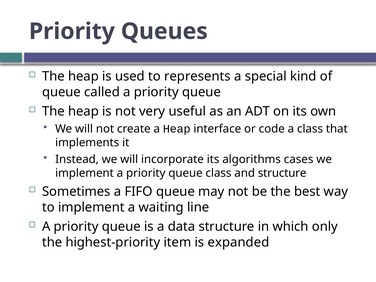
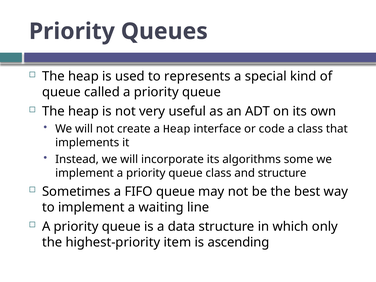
cases: cases -> some
expanded: expanded -> ascending
